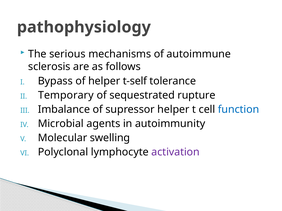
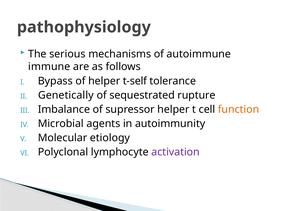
sclerosis: sclerosis -> immune
Temporary: Temporary -> Genetically
function colour: blue -> orange
swelling: swelling -> etiology
